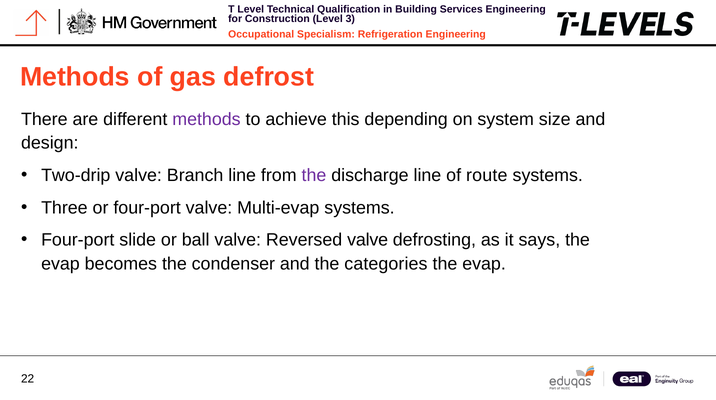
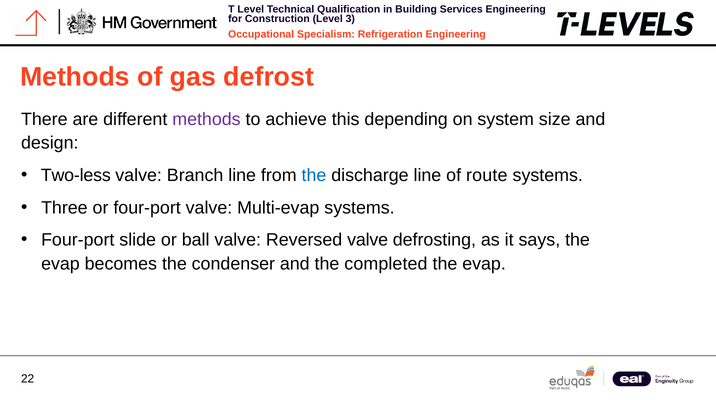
Two-drip: Two-drip -> Two-less
the at (314, 175) colour: purple -> blue
categories: categories -> completed
